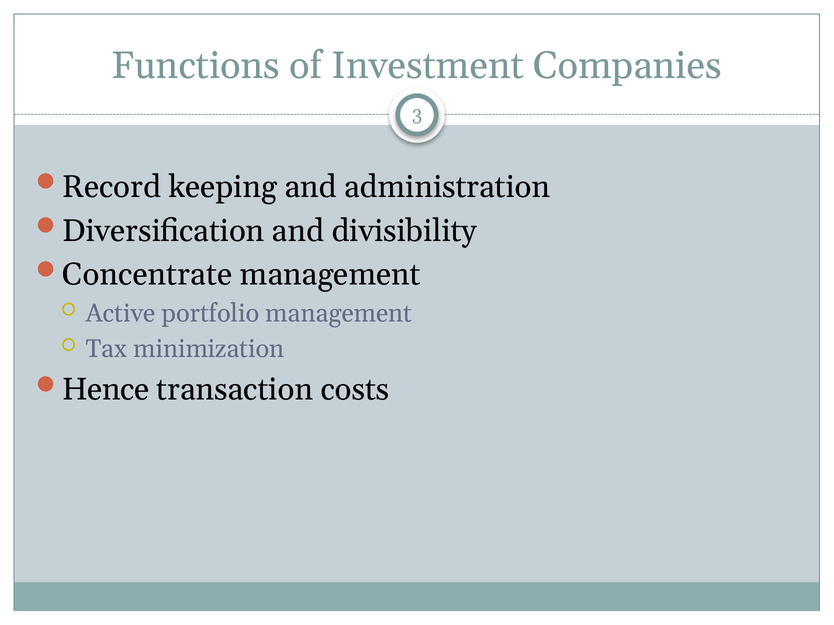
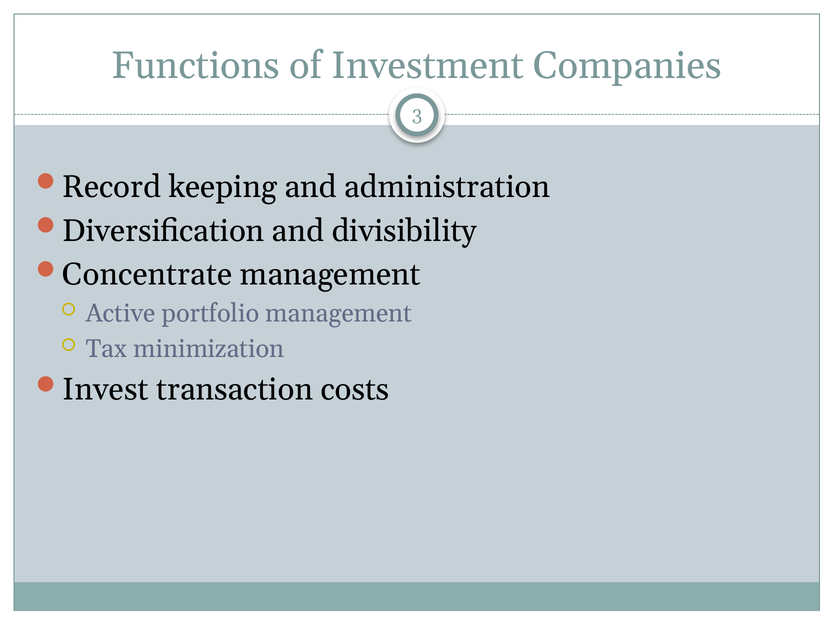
Hence: Hence -> Invest
